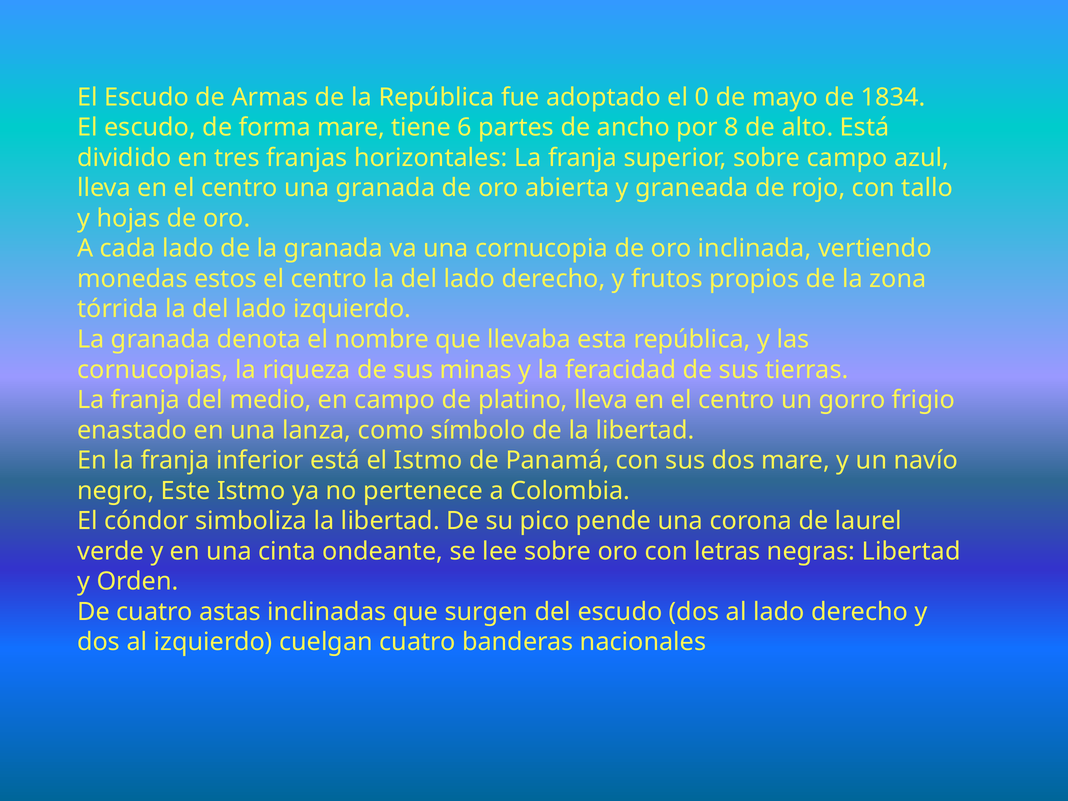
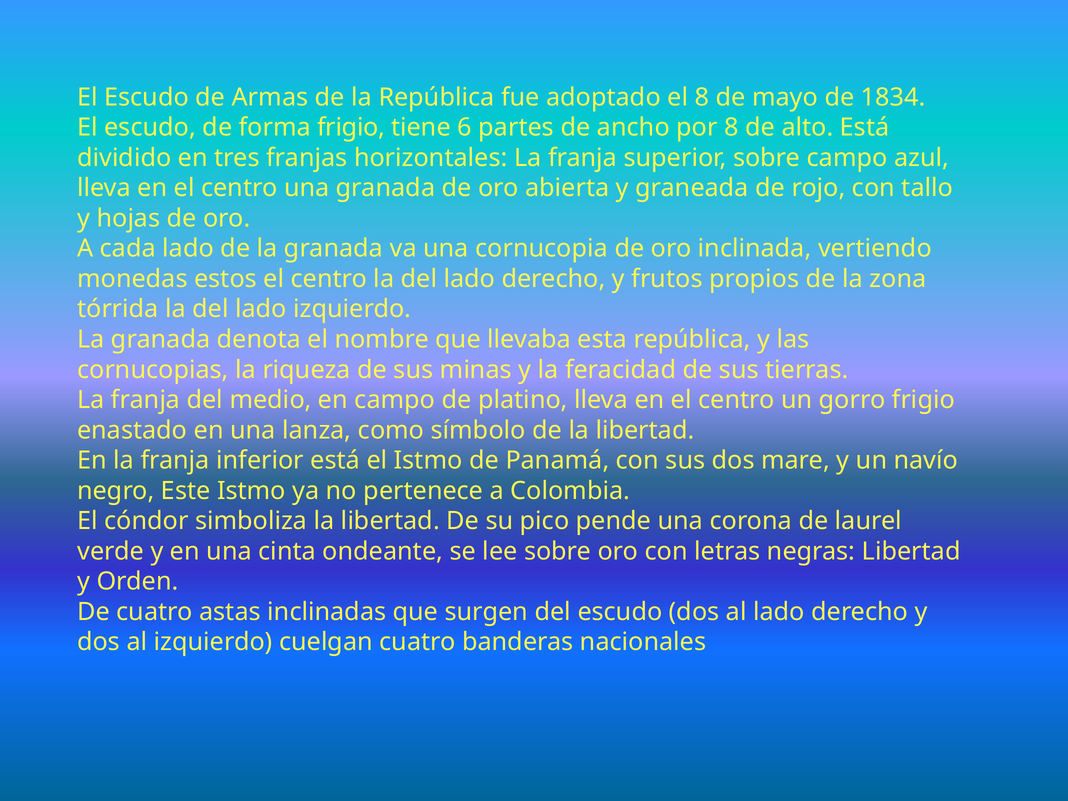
el 0: 0 -> 8
forma mare: mare -> frigio
